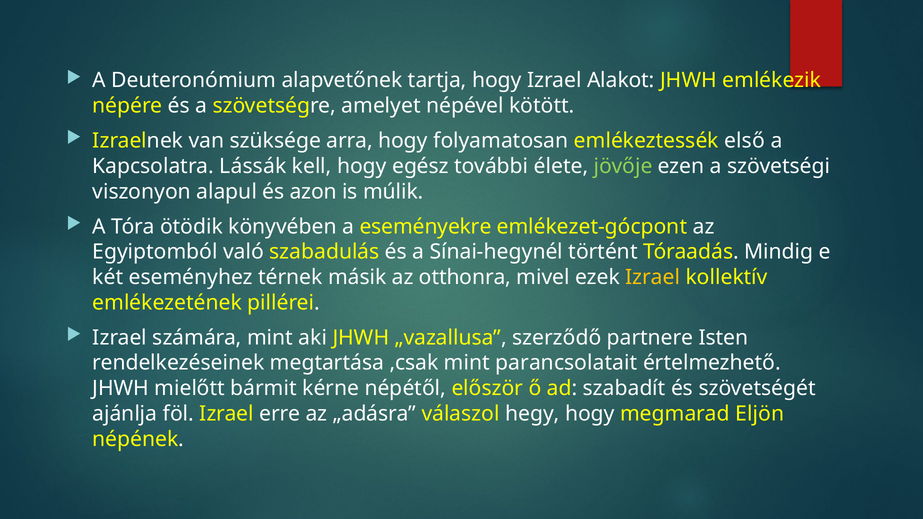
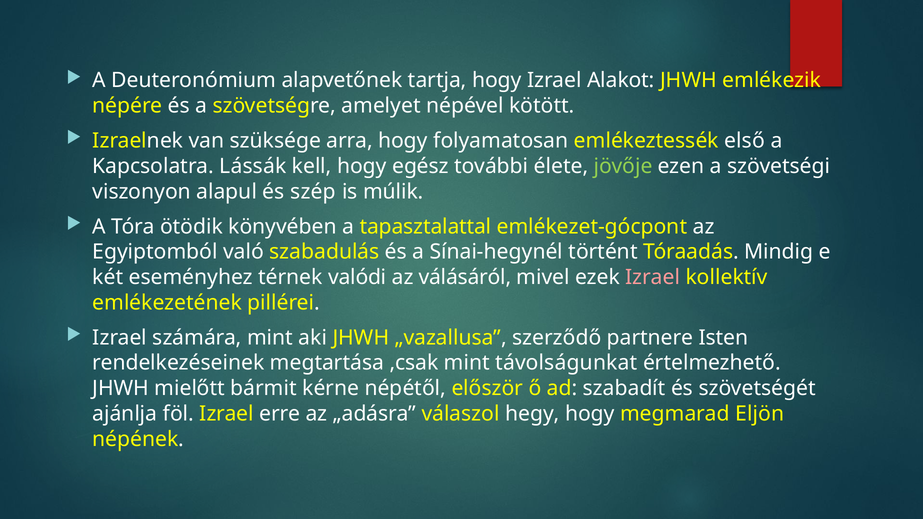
azon: azon -> szép
eseményekre: eseményekre -> tapasztalattal
másik: másik -> valódi
otthonra: otthonra -> válásáról
Izrael at (653, 277) colour: yellow -> pink
parancsolatait: parancsolatait -> távolságunkat
